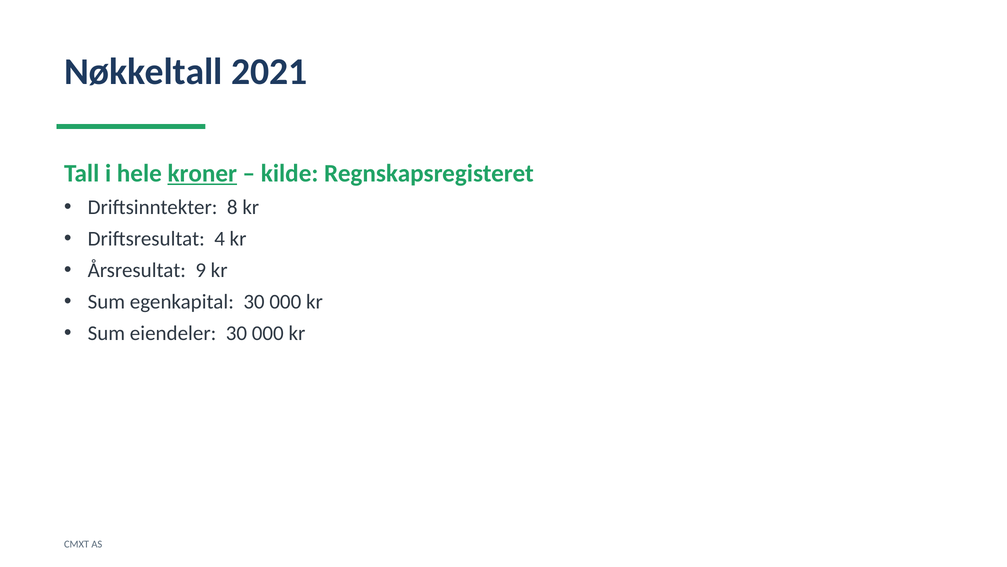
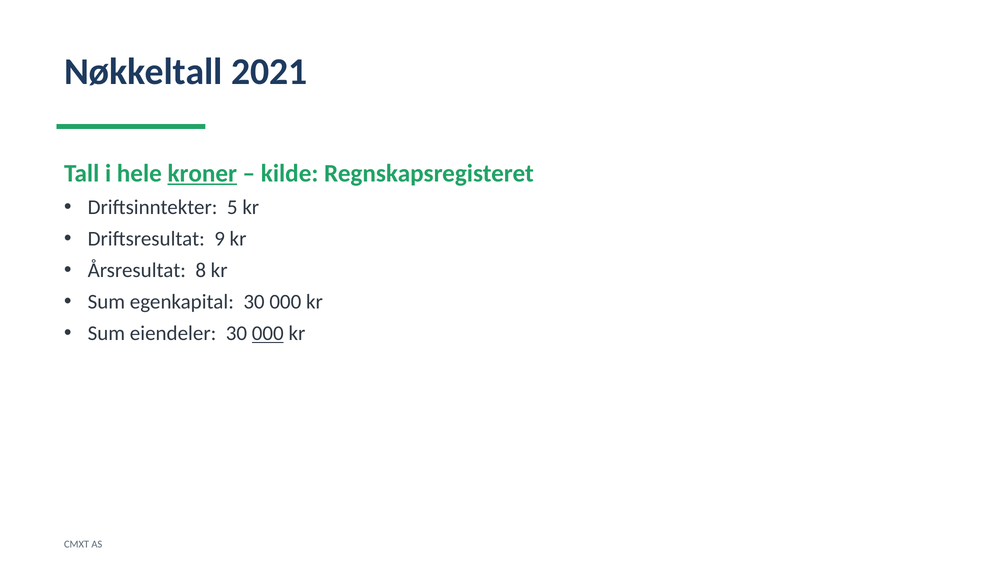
8: 8 -> 5
4: 4 -> 9
9: 9 -> 8
000 at (268, 333) underline: none -> present
